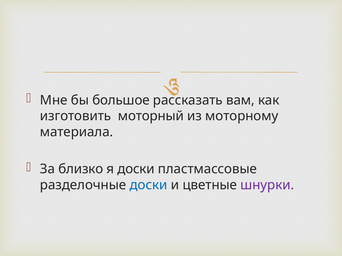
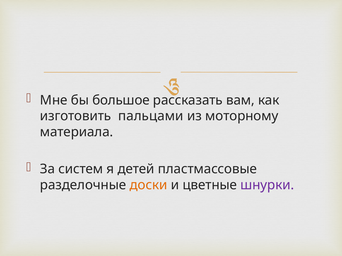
моторный: моторный -> пальцами
близко: близко -> систем
я доски: доски -> детей
доски at (149, 185) colour: blue -> orange
